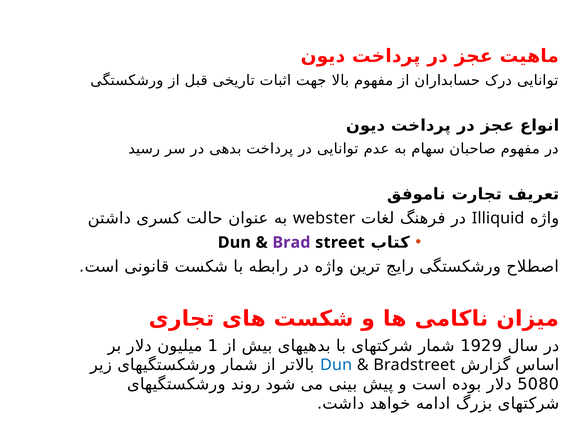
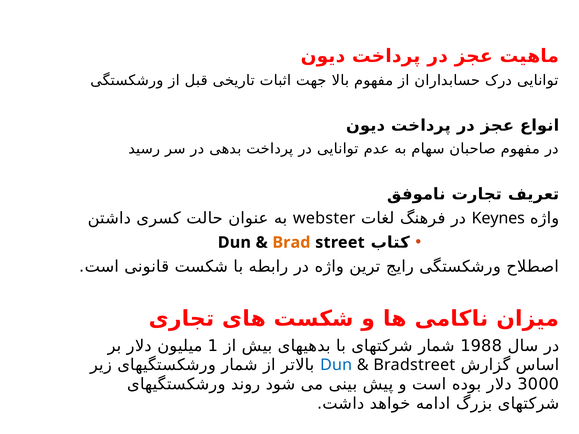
Illiquid: Illiquid -> Keynes
Brad colour: purple -> orange
1929: 1929 -> 1988
5080: 5080 -> 3000
